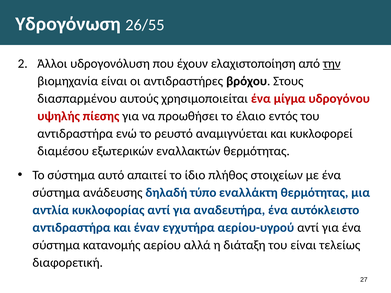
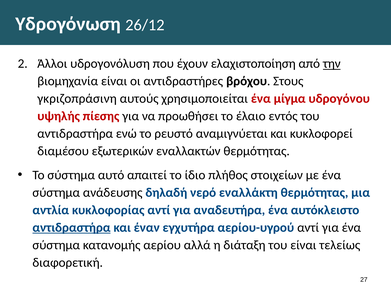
26/55: 26/55 -> 26/12
διασπαρμένου: διασπαρμένου -> γκριζοπράσινη
τύπο: τύπο -> νερό
αντιδραστήρα at (71, 228) underline: none -> present
